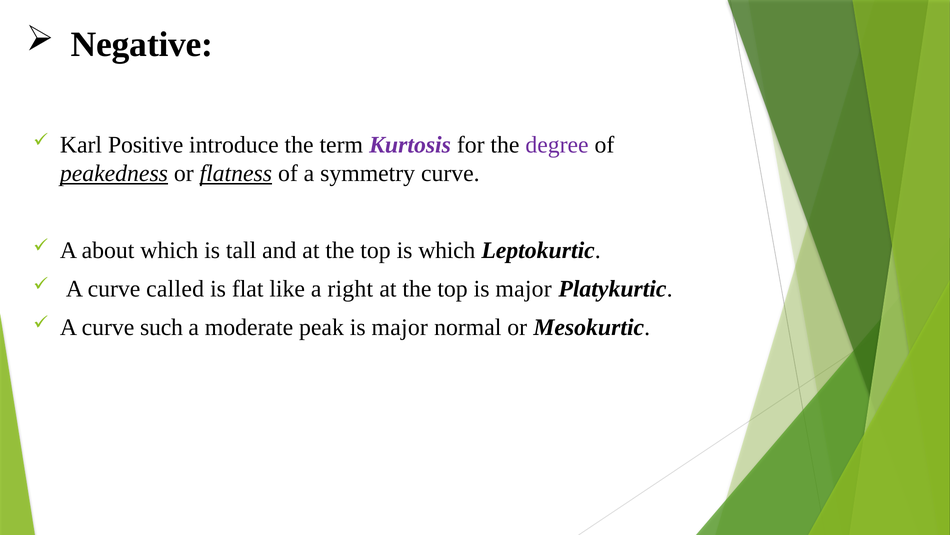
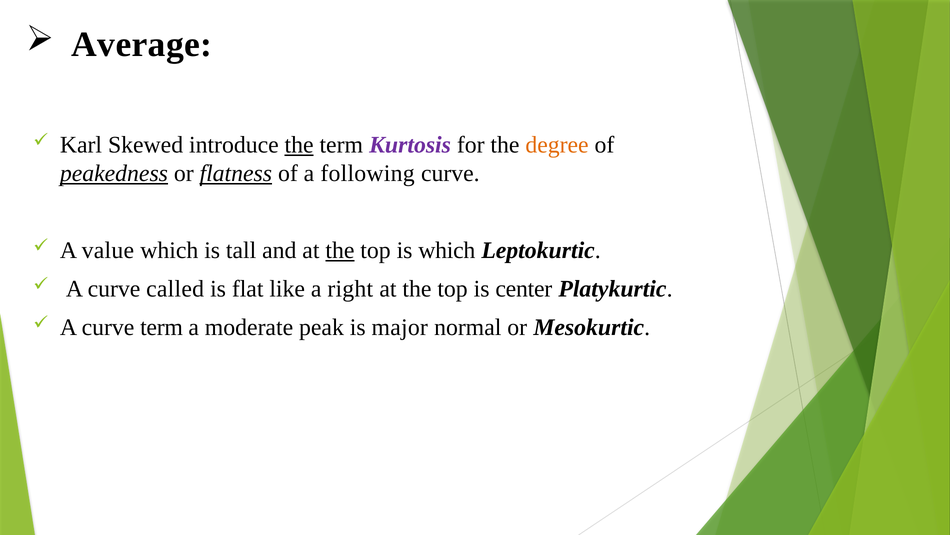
Negative: Negative -> Average
Positive: Positive -> Skewed
the at (299, 145) underline: none -> present
degree colour: purple -> orange
symmetry: symmetry -> following
about: about -> value
the at (340, 250) underline: none -> present
top is major: major -> center
curve such: such -> term
